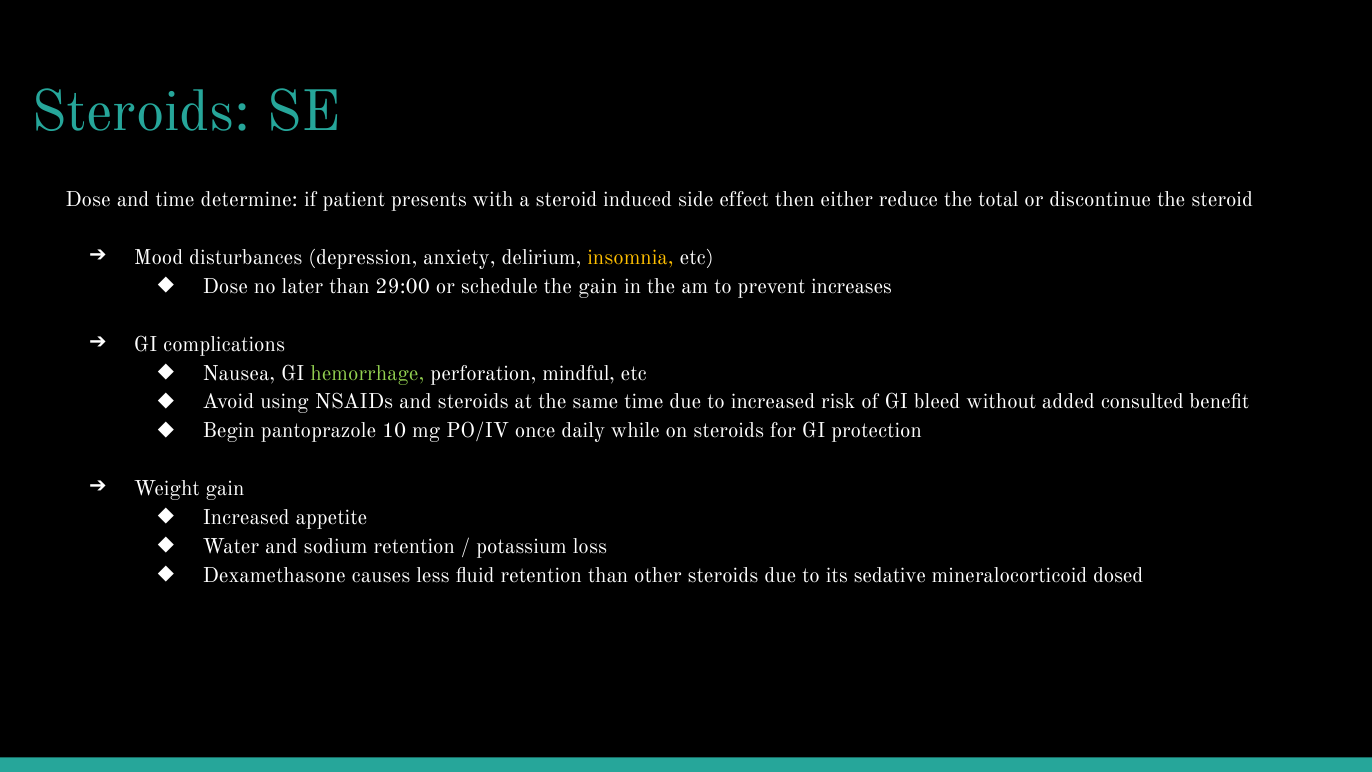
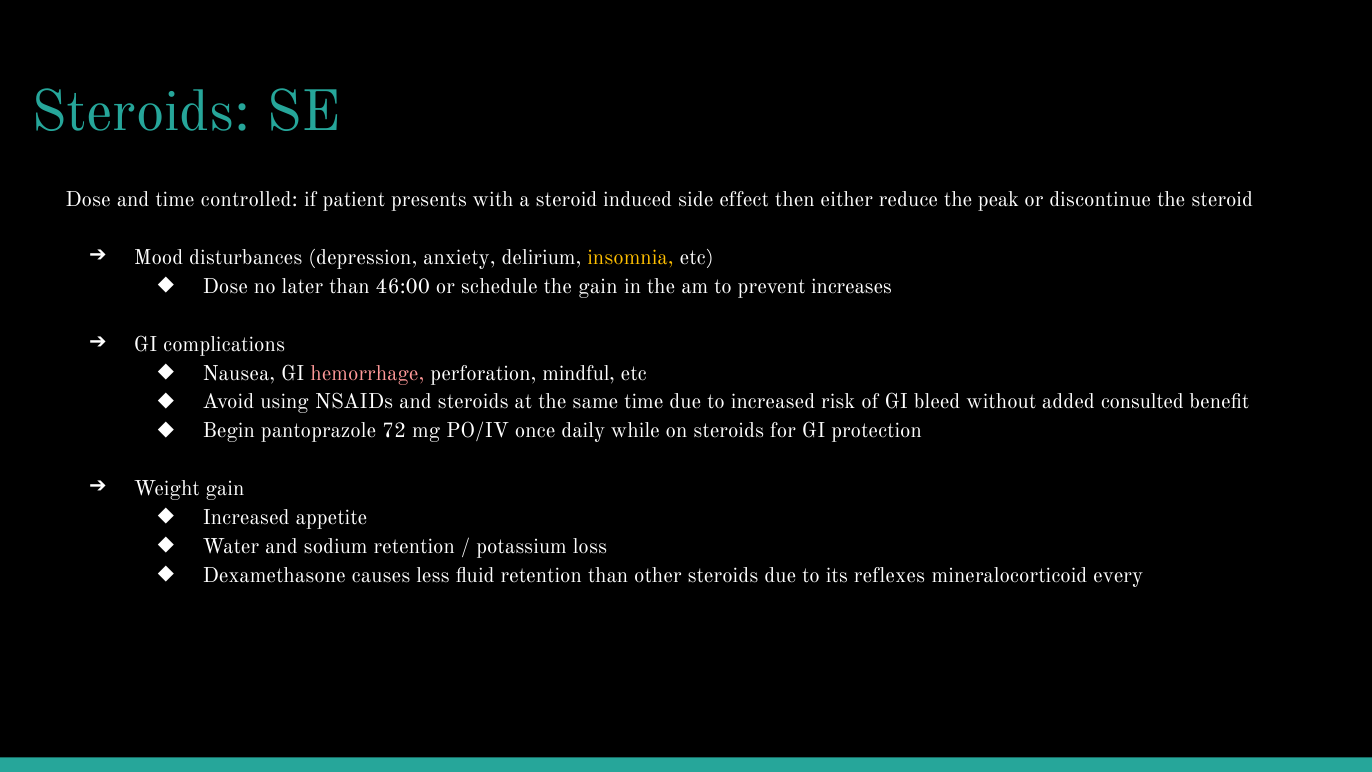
determine: determine -> controlled
total: total -> peak
29:00: 29:00 -> 46:00
hemorrhage colour: light green -> pink
10: 10 -> 72
sedative: sedative -> reflexes
dosed: dosed -> every
